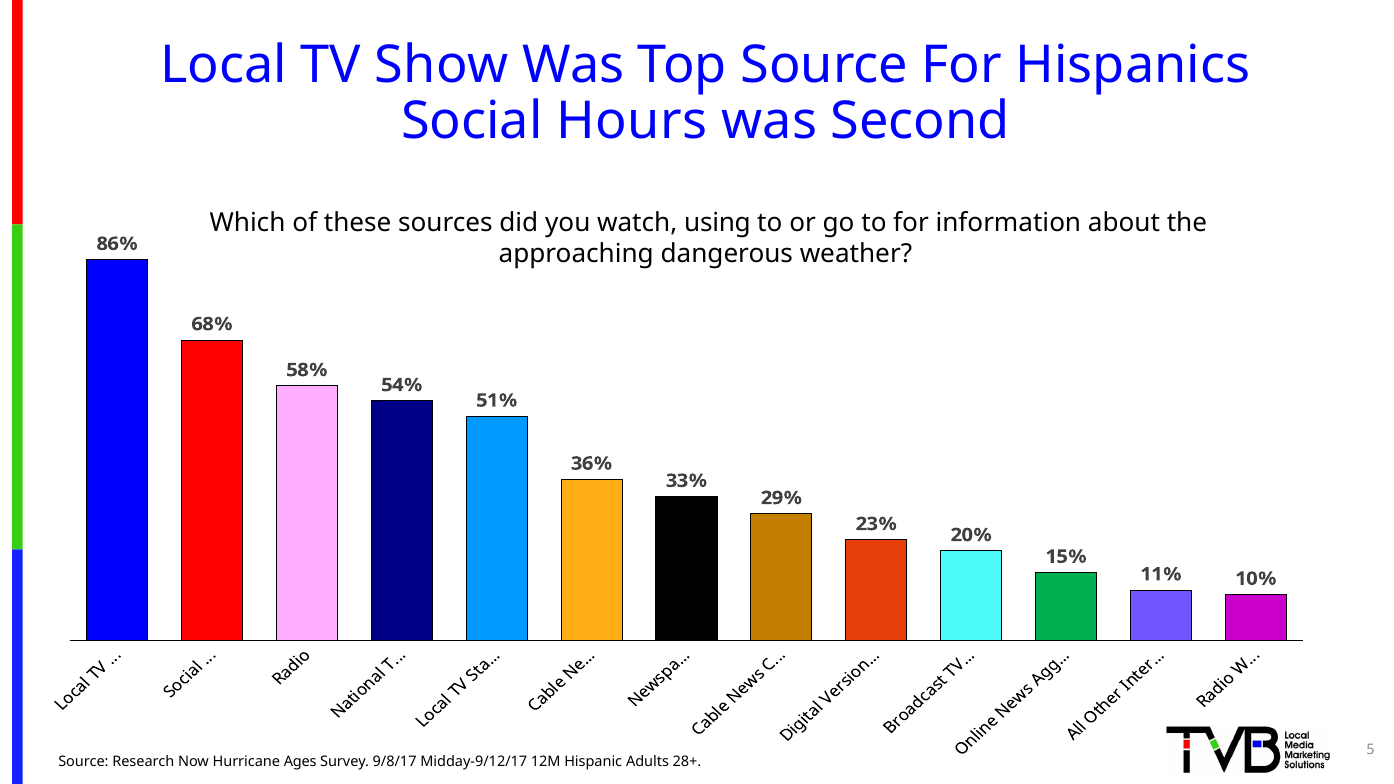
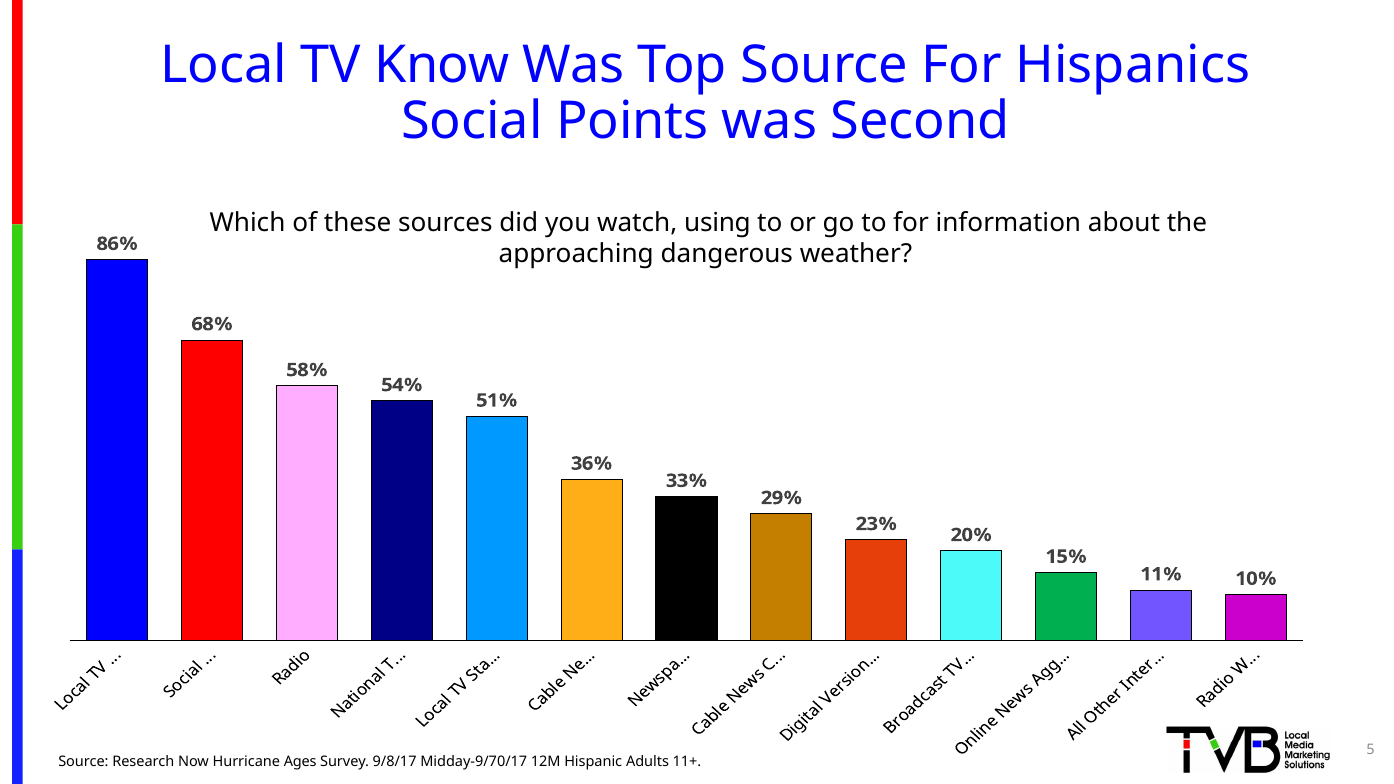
Show: Show -> Know
Hours: Hours -> Points
Midday-9/12/17: Midday-9/12/17 -> Midday-9/70/17
28+: 28+ -> 11+
